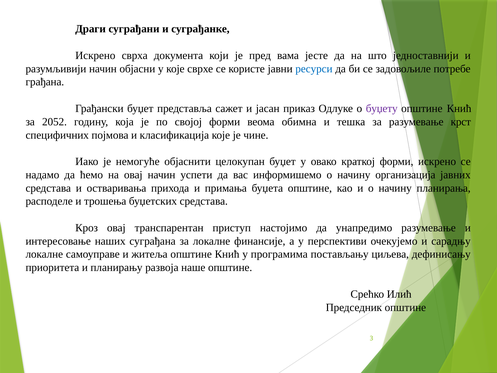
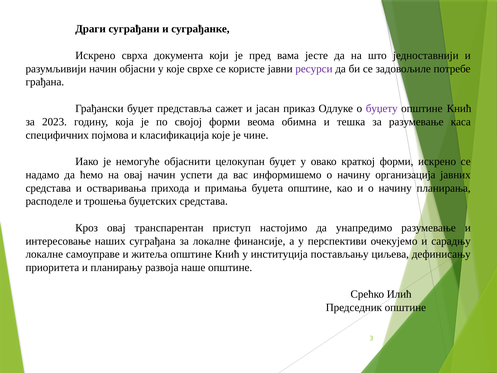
ресурси colour: blue -> purple
2052: 2052 -> 2023
крст: крст -> каса
програмима: програмима -> институција
